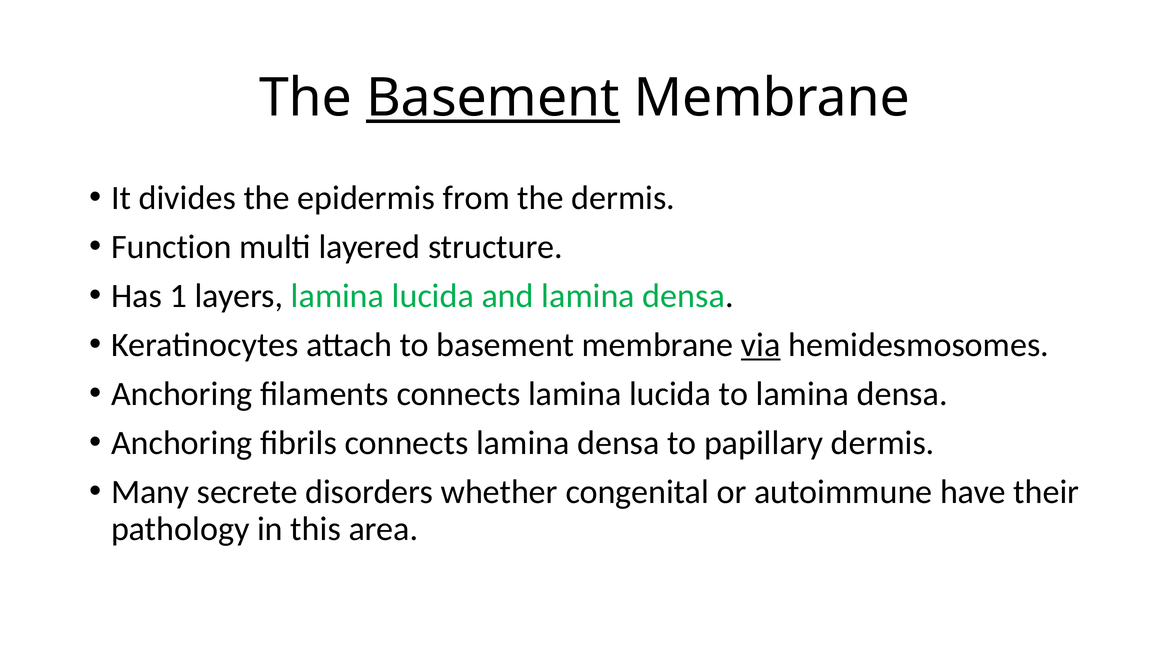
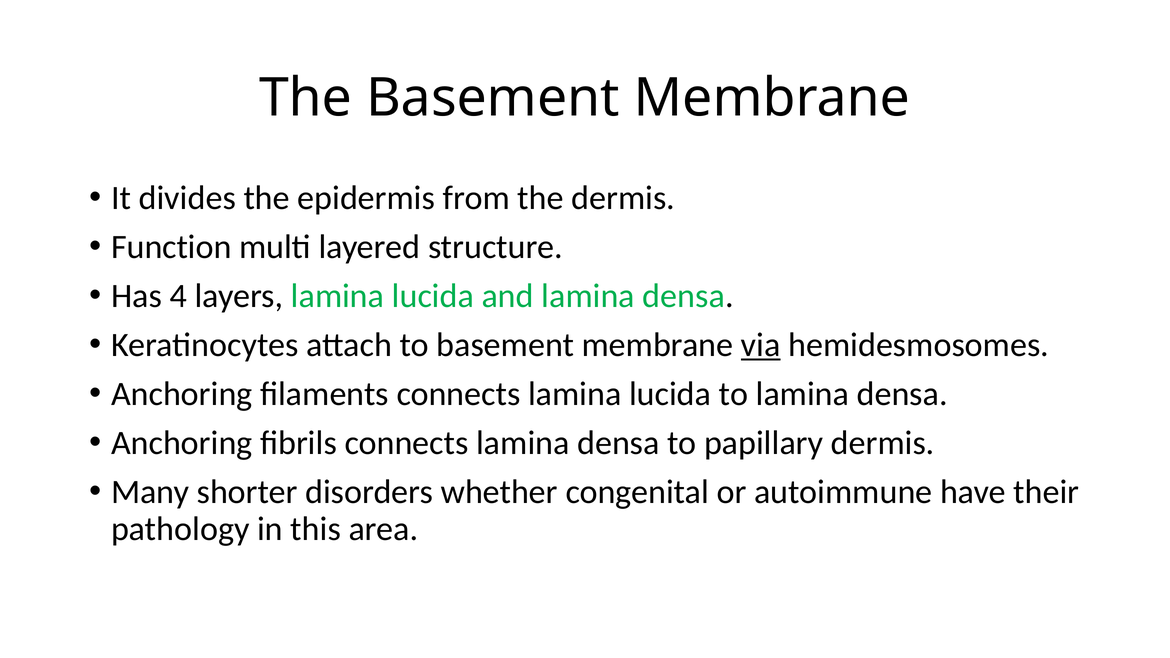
Basement at (493, 98) underline: present -> none
1: 1 -> 4
secrete: secrete -> shorter
